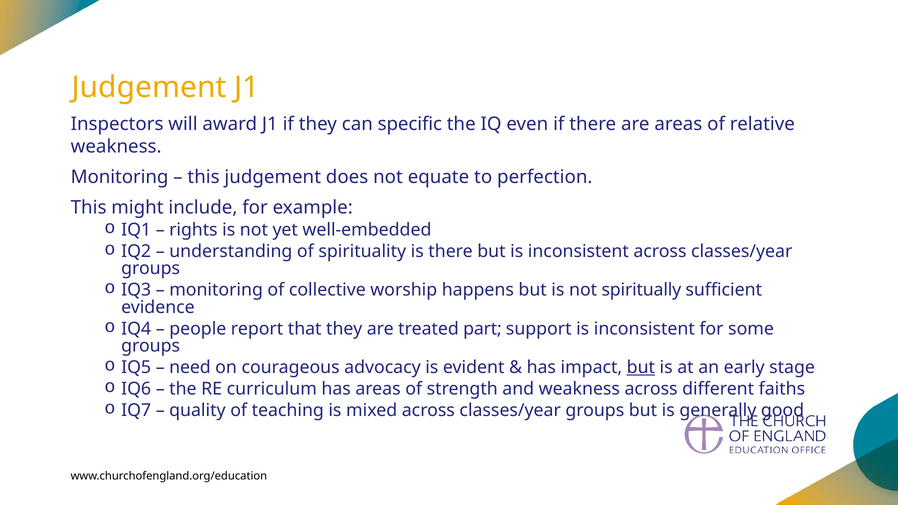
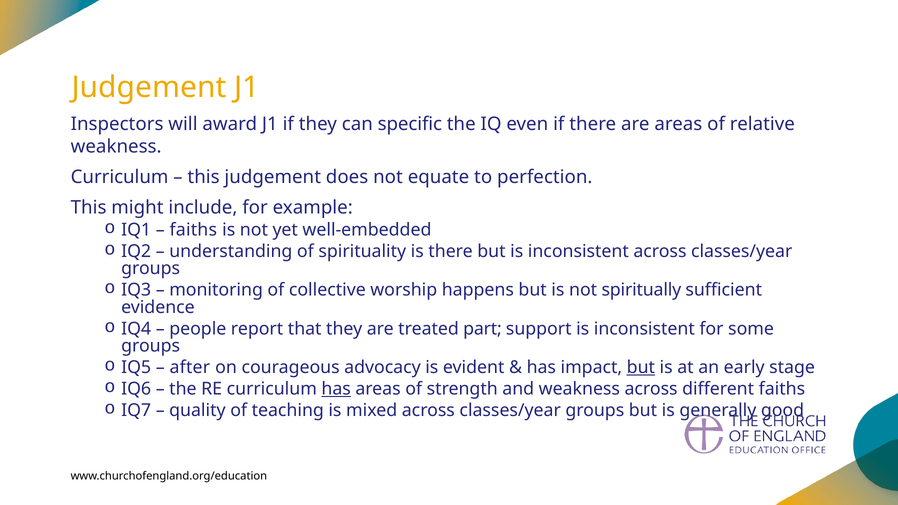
Monitoring at (120, 177): Monitoring -> Curriculum
rights at (193, 230): rights -> faiths
need: need -> after
has at (336, 389) underline: none -> present
